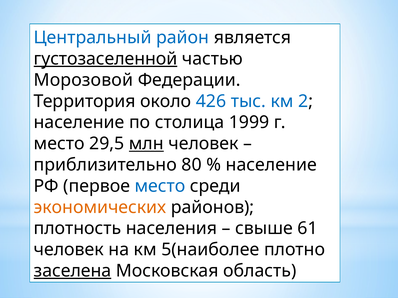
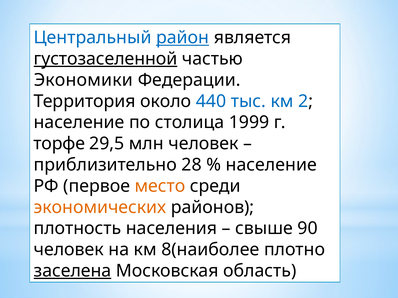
район underline: none -> present
Морозовой: Морозовой -> Экономики
426: 426 -> 440
место at (59, 144): место -> торфе
млн underline: present -> none
80: 80 -> 28
место at (160, 186) colour: blue -> orange
61: 61 -> 90
5(наиболее: 5(наиболее -> 8(наиболее
